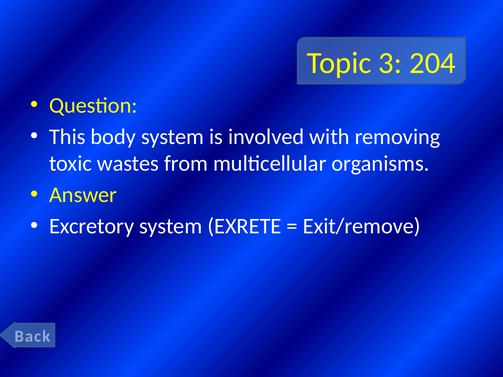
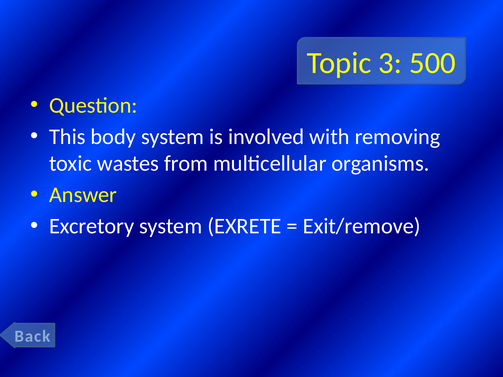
204: 204 -> 500
